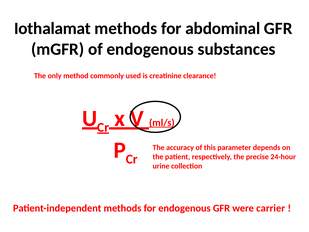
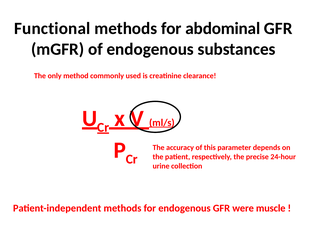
Iothalamat: Iothalamat -> Functional
carrier: carrier -> muscle
